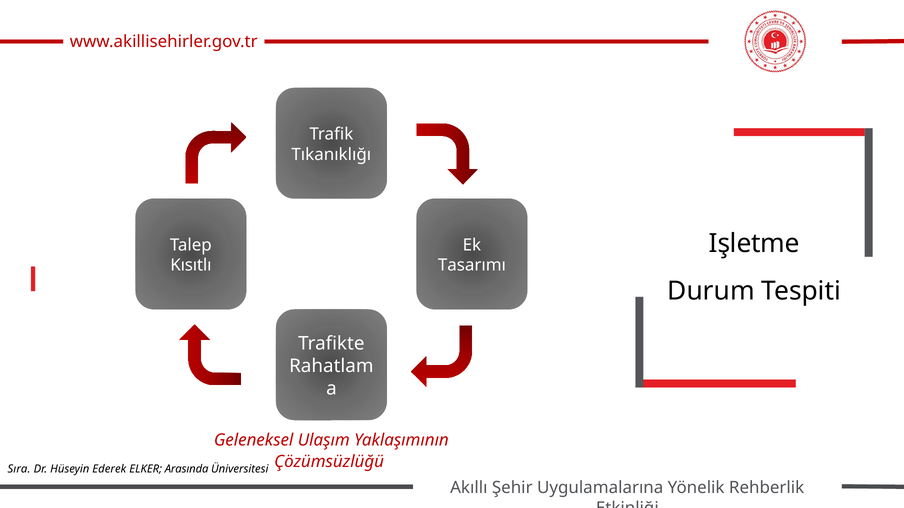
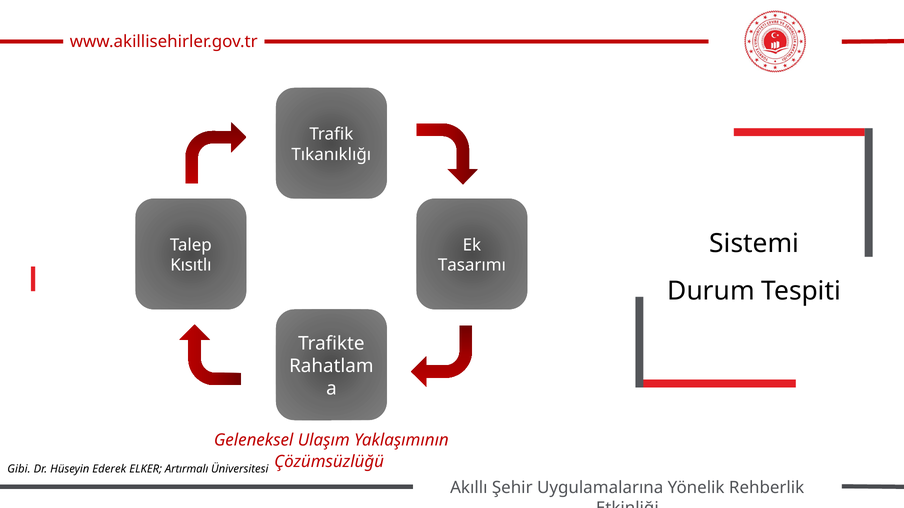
Işletme: Işletme -> Sistemi
Sıra: Sıra -> Gibi
Arasında: Arasında -> Artırmalı
